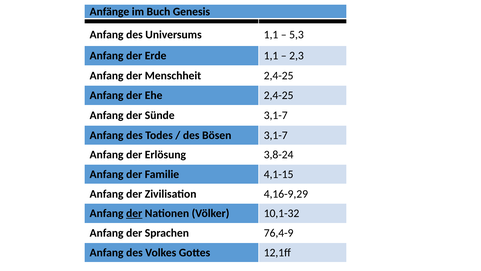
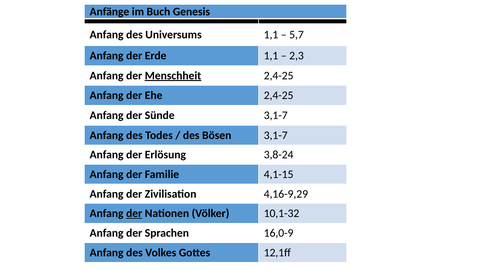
5,3: 5,3 -> 5,7
Menschheit underline: none -> present
76,4-9: 76,4-9 -> 16,0-9
